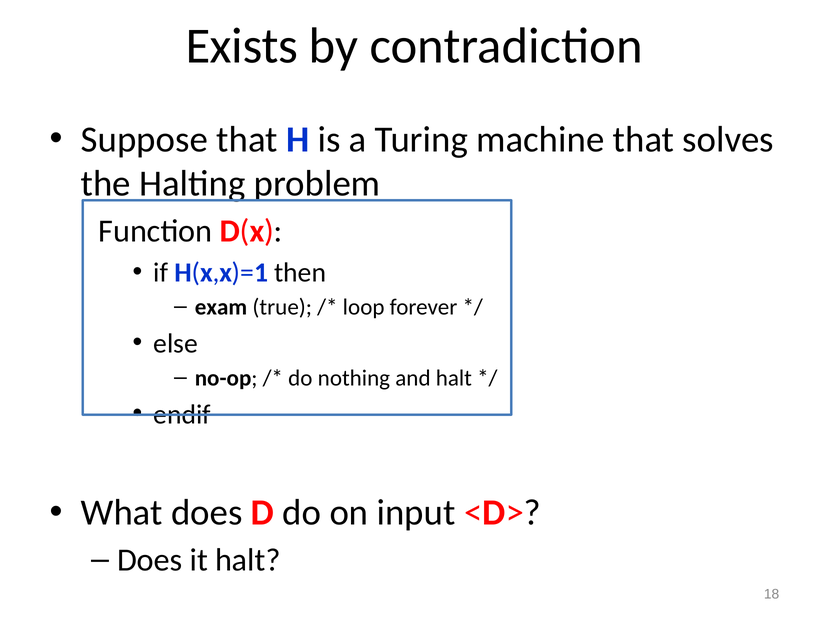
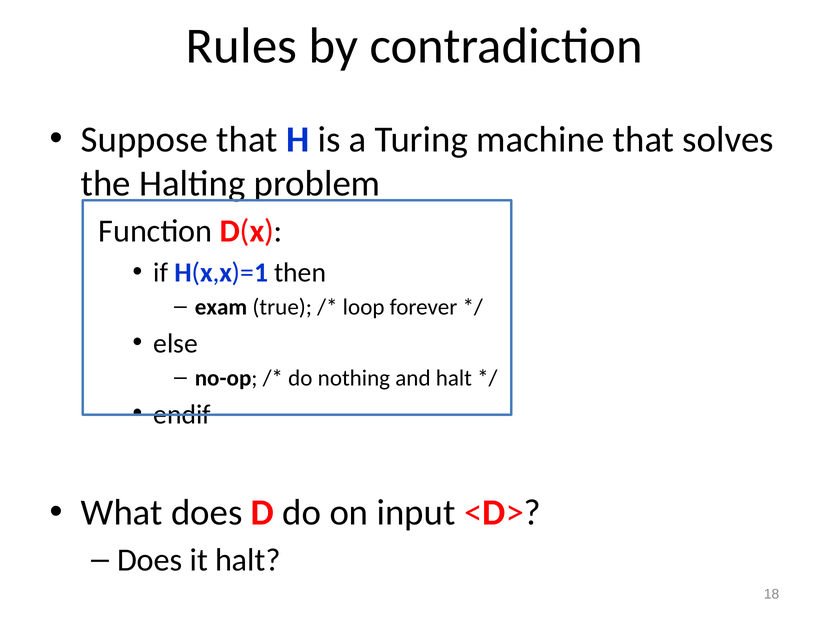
Exists: Exists -> Rules
